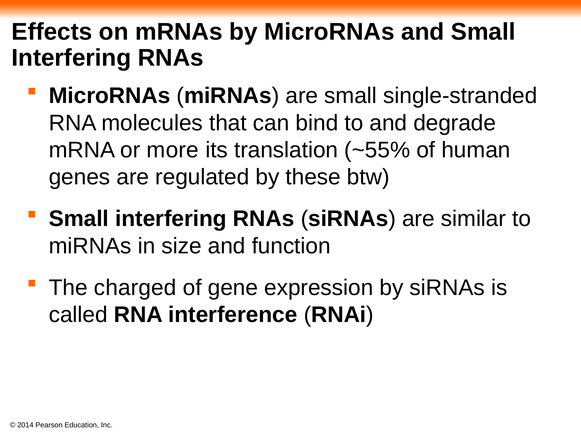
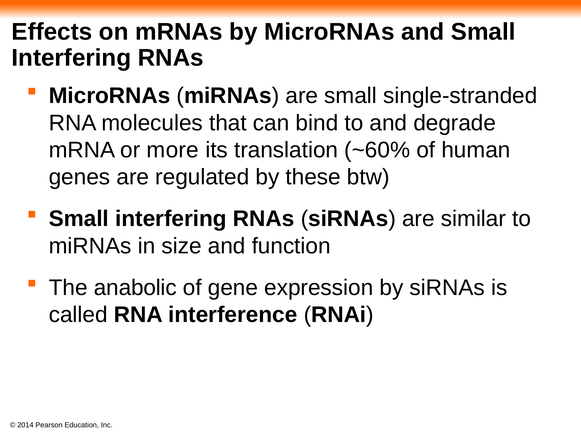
~55%: ~55% -> ~60%
charged: charged -> anabolic
